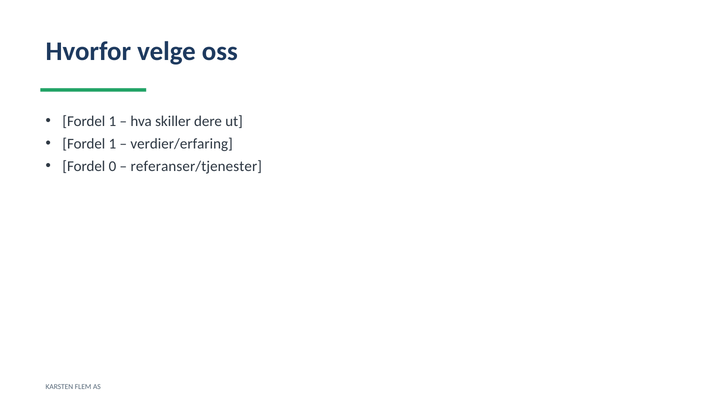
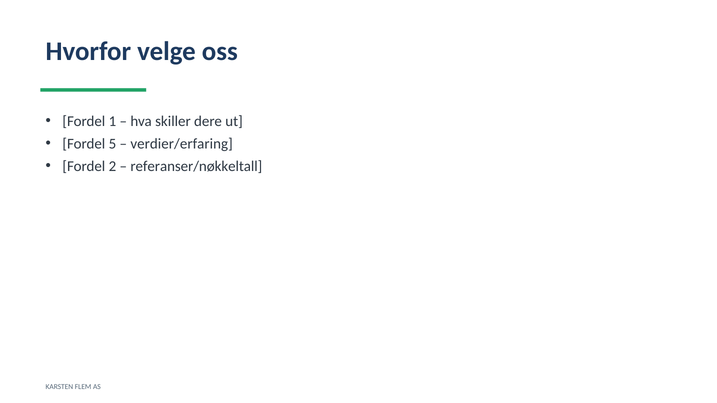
1 at (112, 144): 1 -> 5
0: 0 -> 2
referanser/tjenester: referanser/tjenester -> referanser/nøkkeltall
